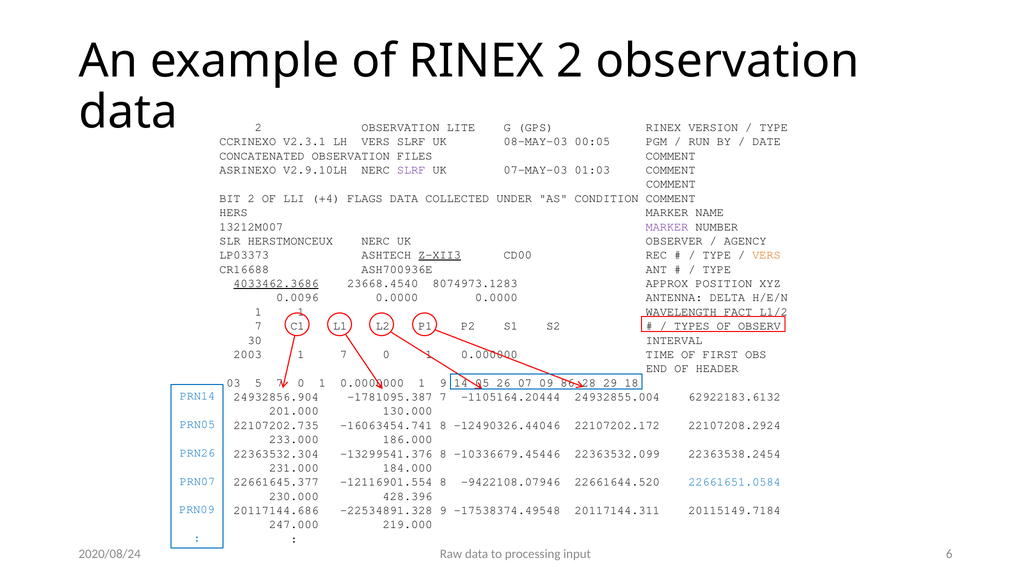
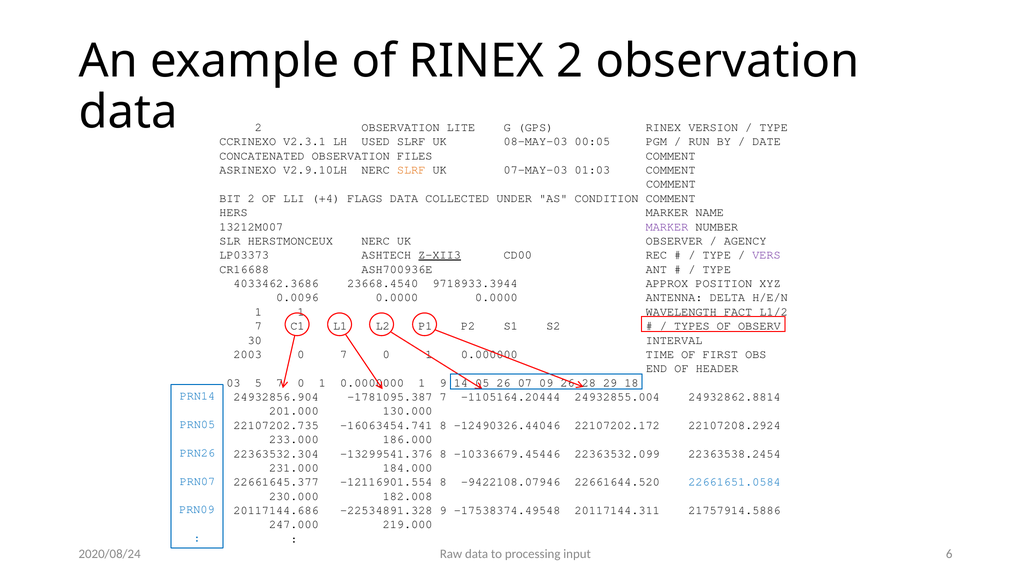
LH VERS: VERS -> USED
SLRF at (411, 170) colour: purple -> orange
VERS at (766, 255) colour: orange -> purple
4033462.3686 underline: present -> none
8074973.1283: 8074973.1283 -> 9718933.3944
2003 1: 1 -> 0
09 86: 86 -> 26
62922183.6132: 62922183.6132 -> 24932862.8814
428.396: 428.396 -> 182.008
20115149.7184: 20115149.7184 -> 21757914.5886
